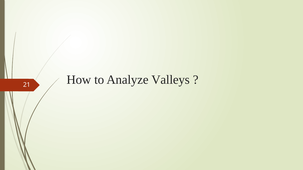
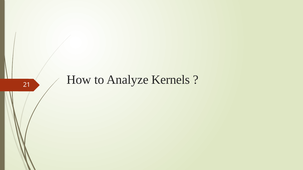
Valleys: Valleys -> Kernels
